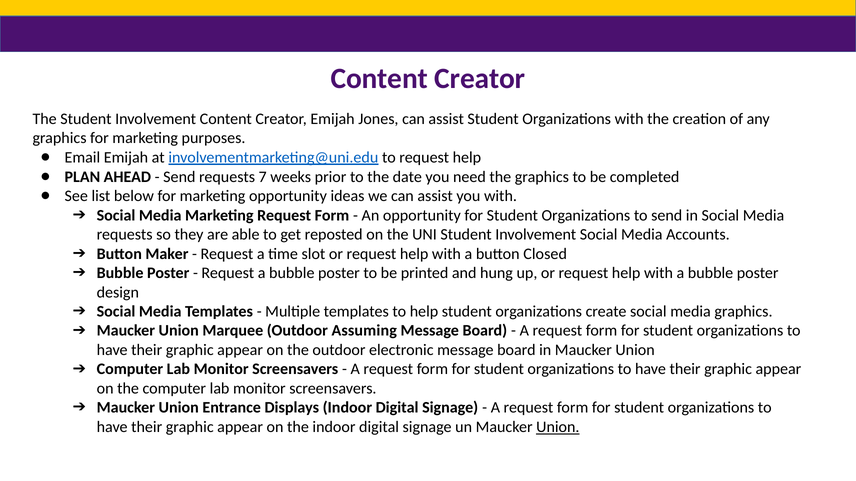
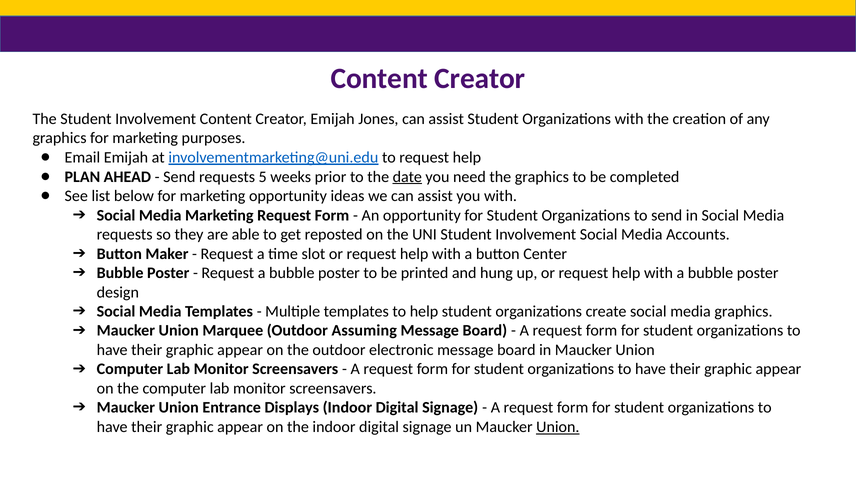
7: 7 -> 5
date underline: none -> present
Closed: Closed -> Center
